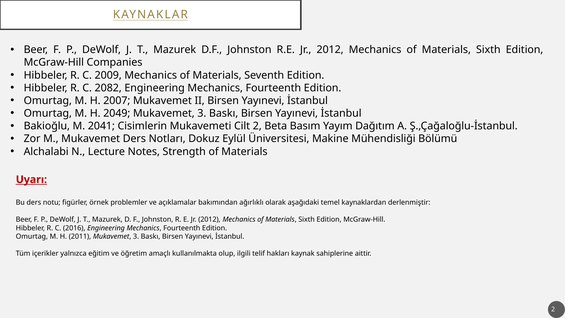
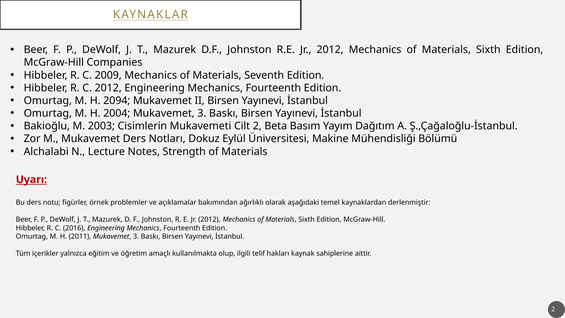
C 2082: 2082 -> 2012
2007: 2007 -> 2094
2049: 2049 -> 2004
2041: 2041 -> 2003
